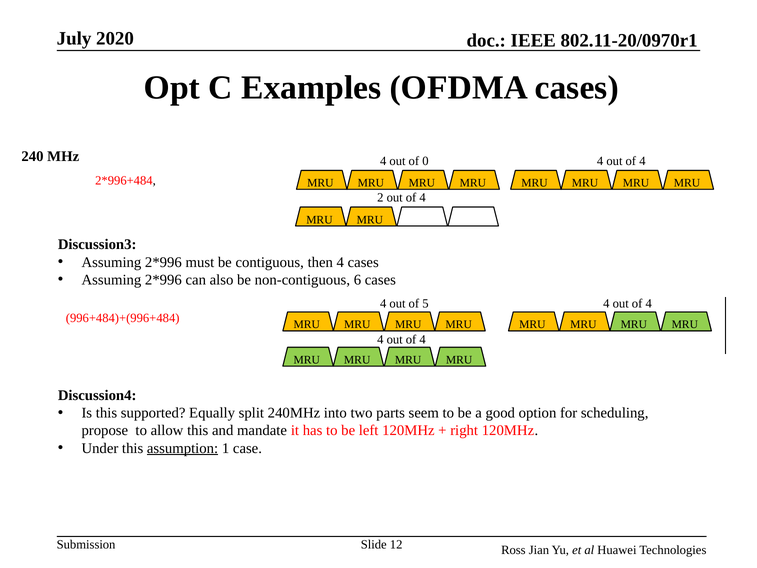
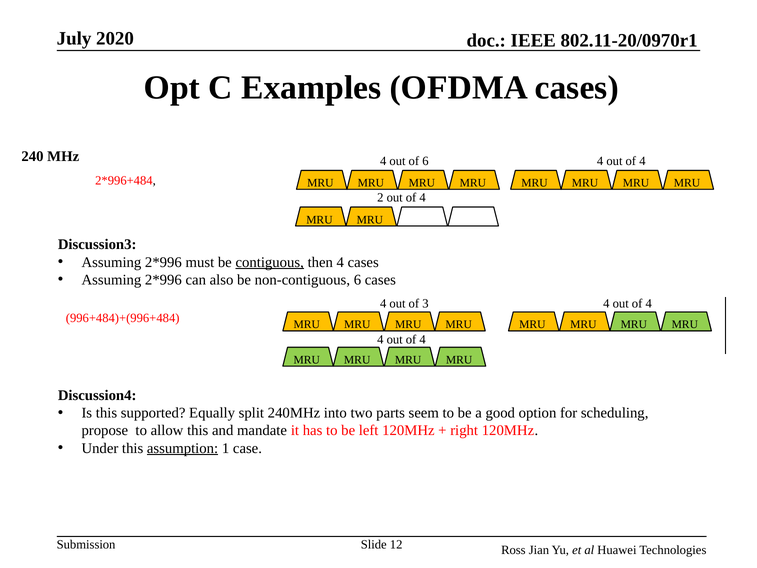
of 0: 0 -> 6
contiguous underline: none -> present
5: 5 -> 3
